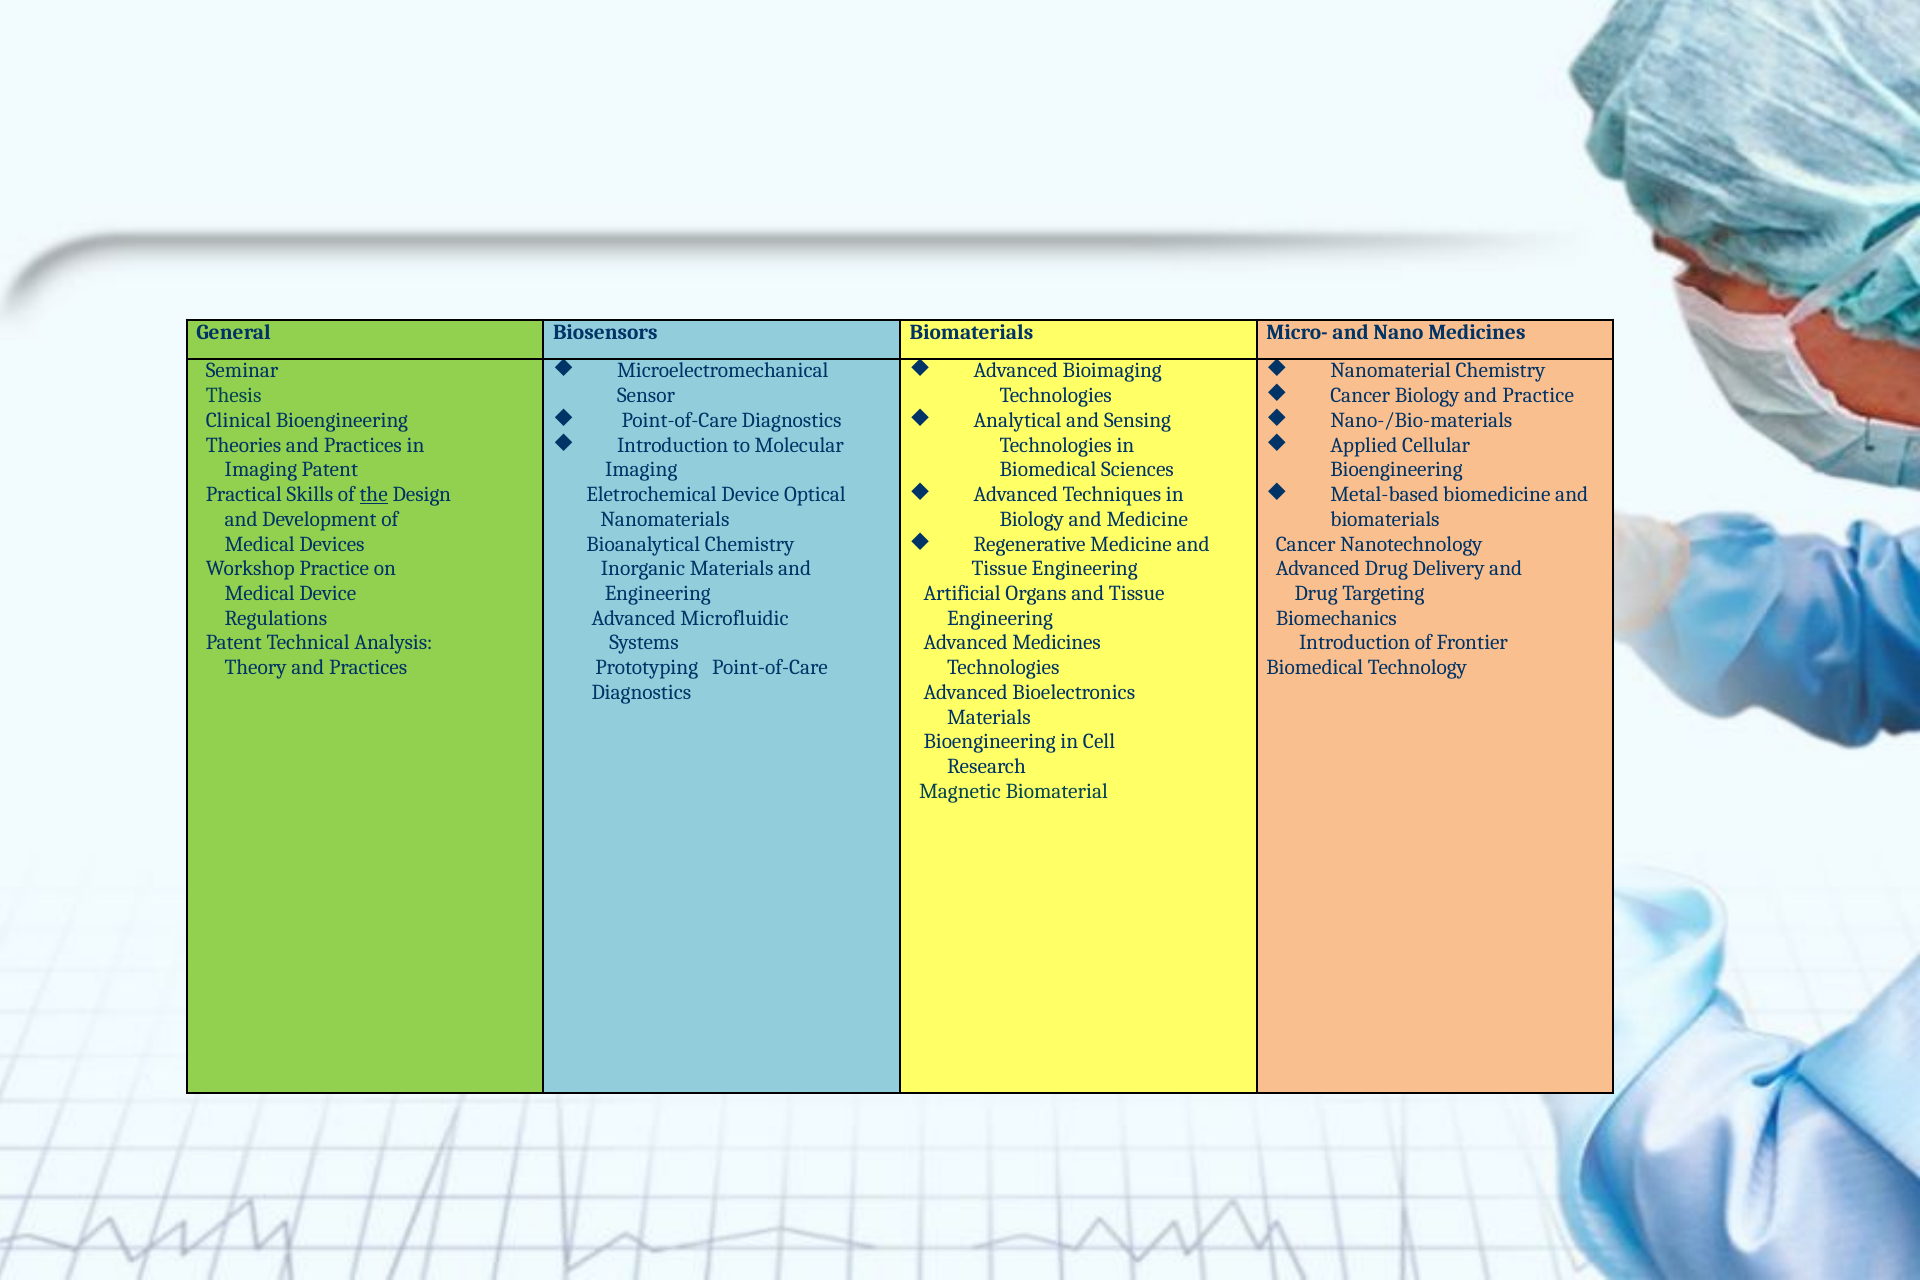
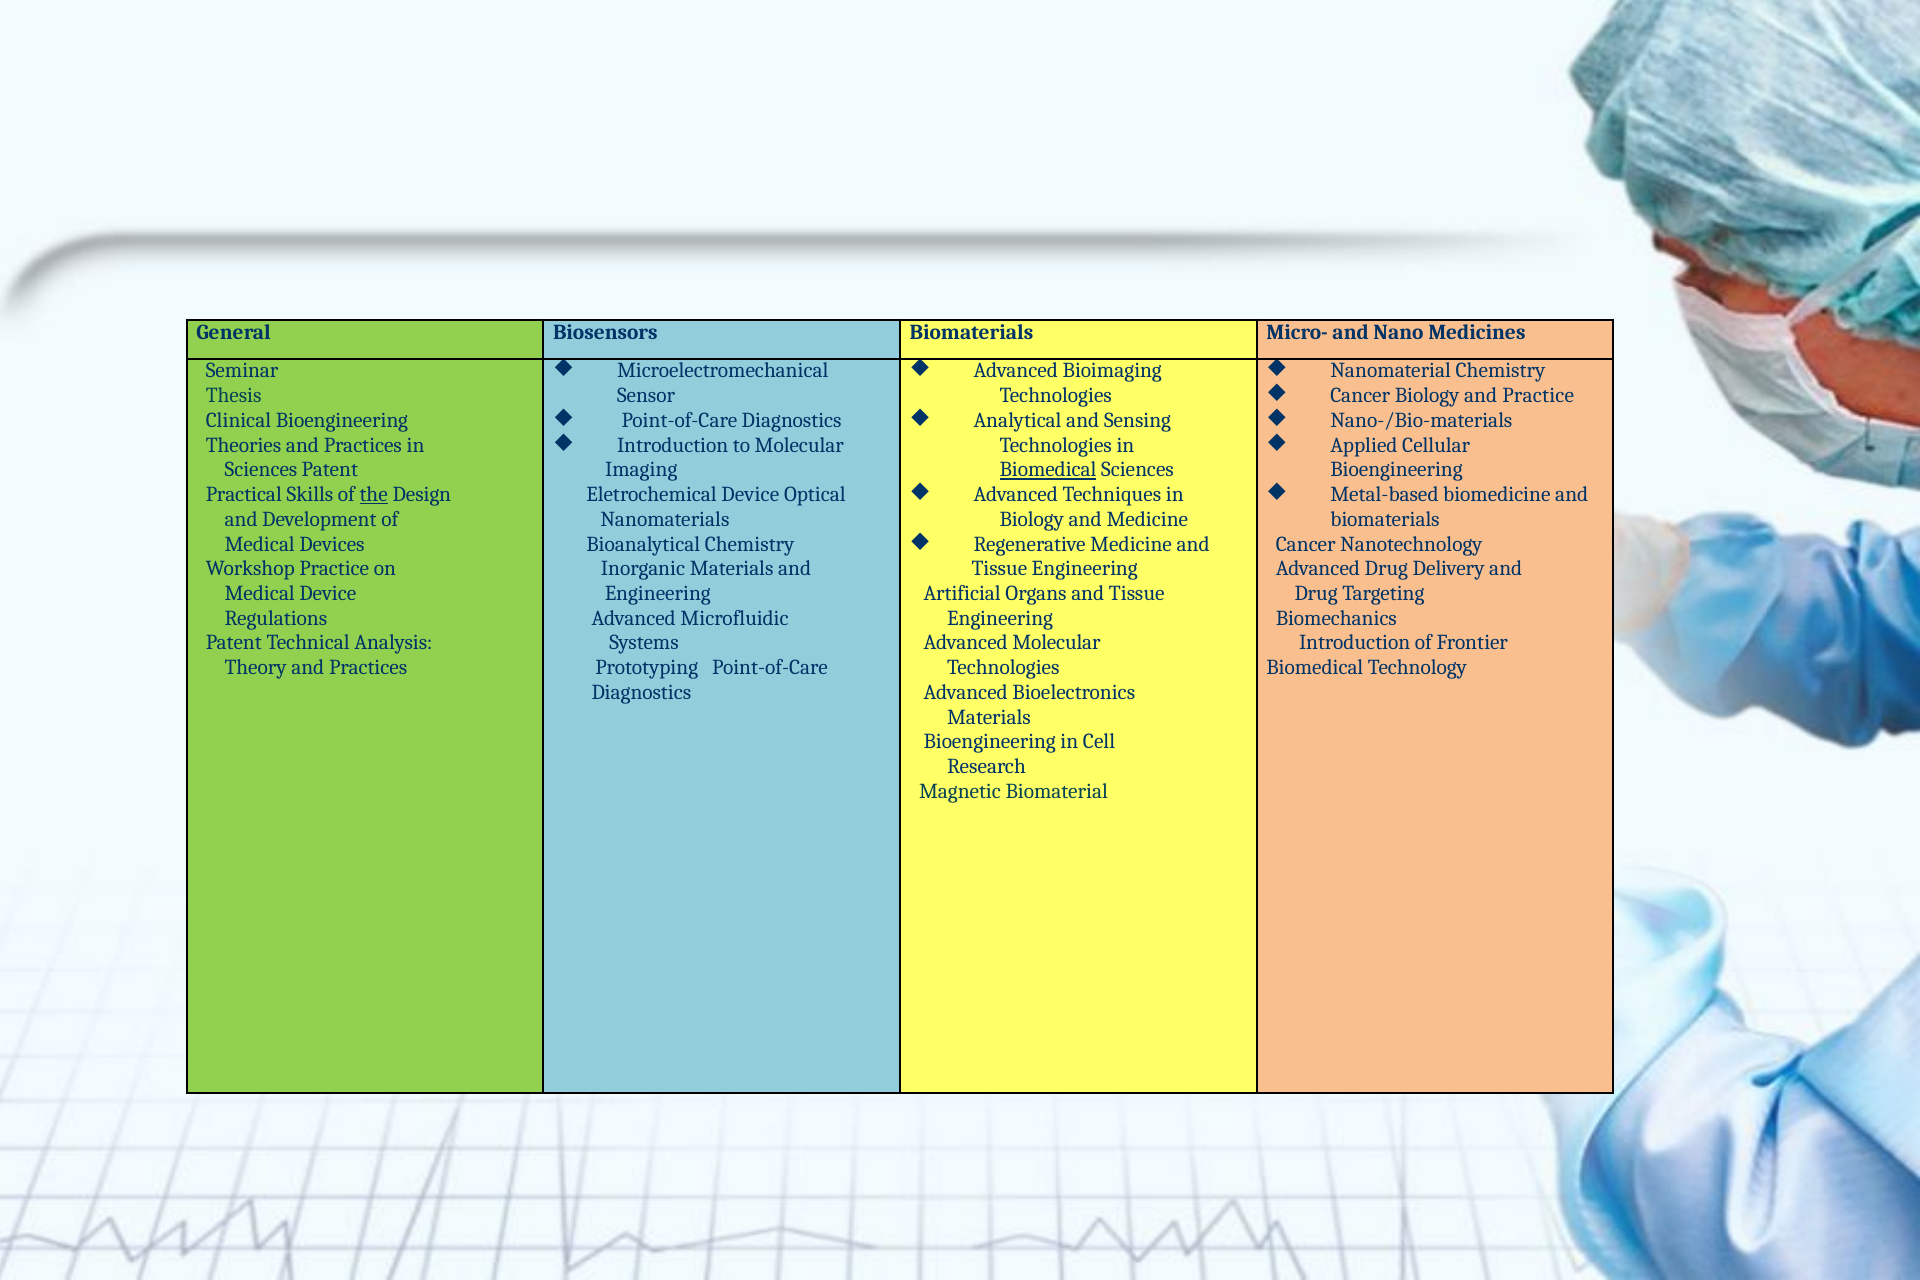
Imaging at (261, 470): Imaging -> Sciences
Biomedical at (1048, 470) underline: none -> present
Advanced Medicines: Medicines -> Molecular
